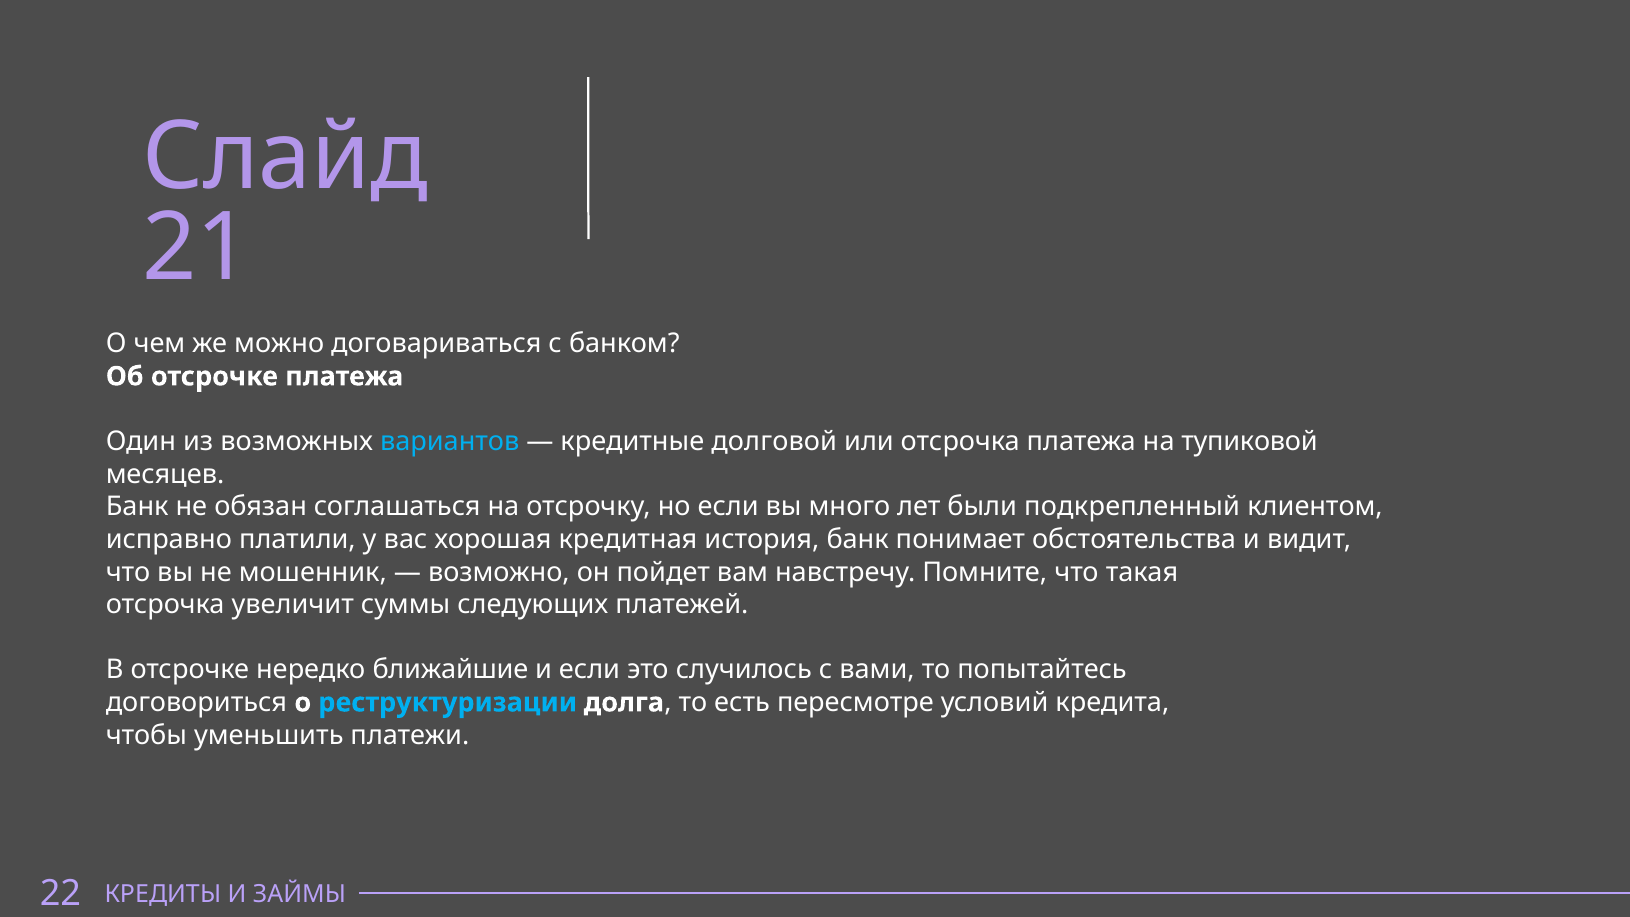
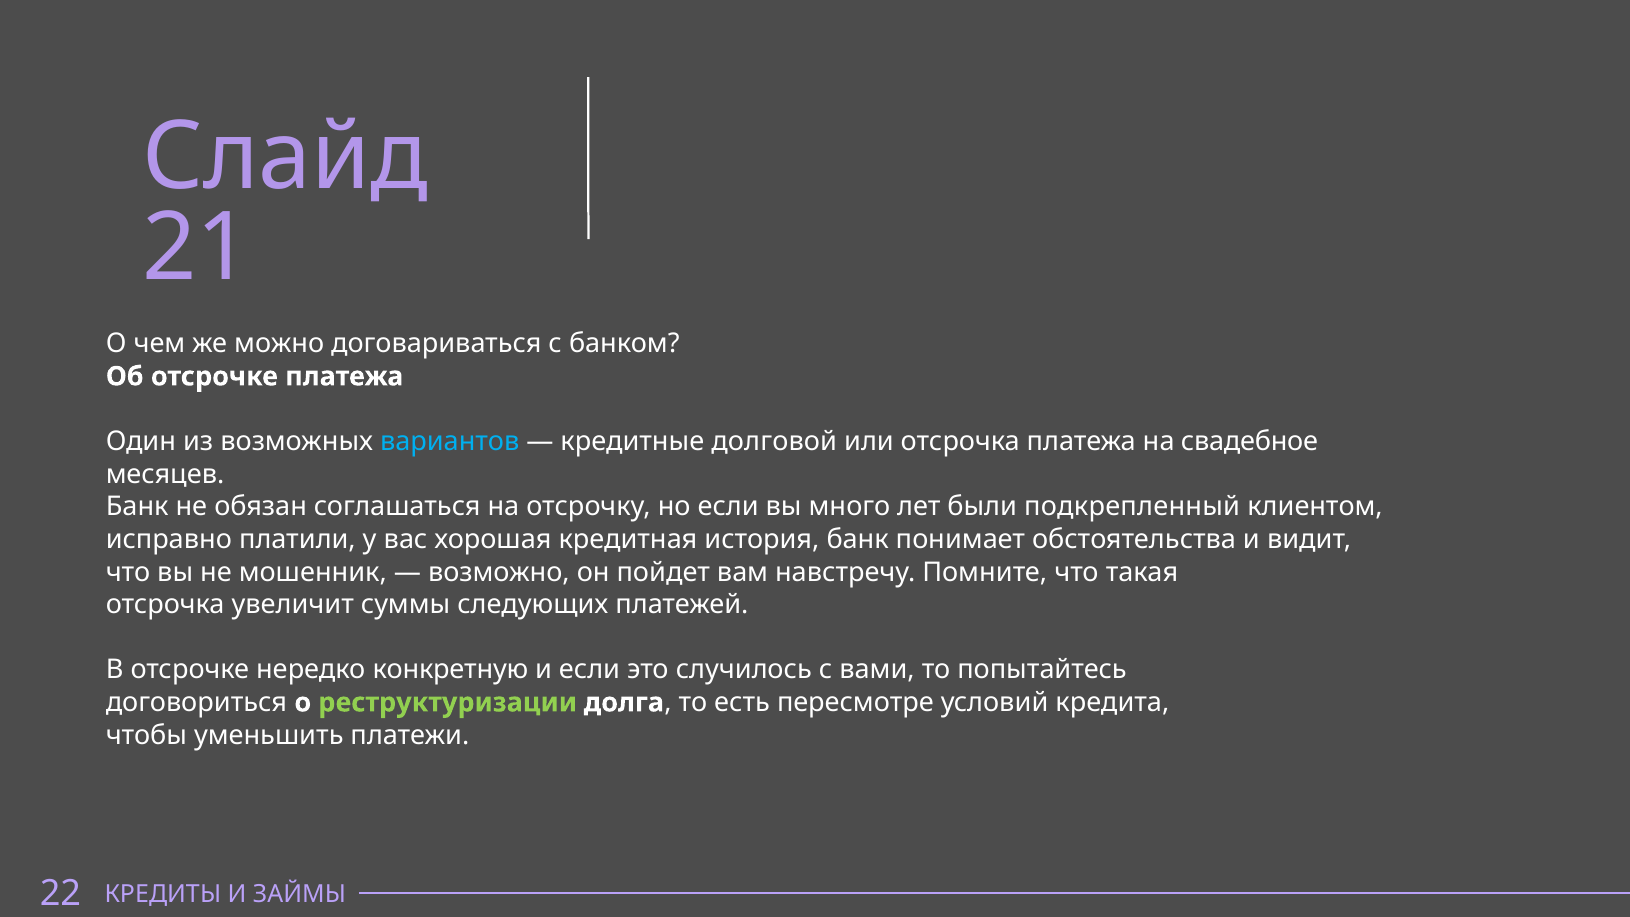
тупиковой: тупиковой -> свадебное
ближайшие: ближайшие -> конкретную
реструктуризации colour: light blue -> light green
